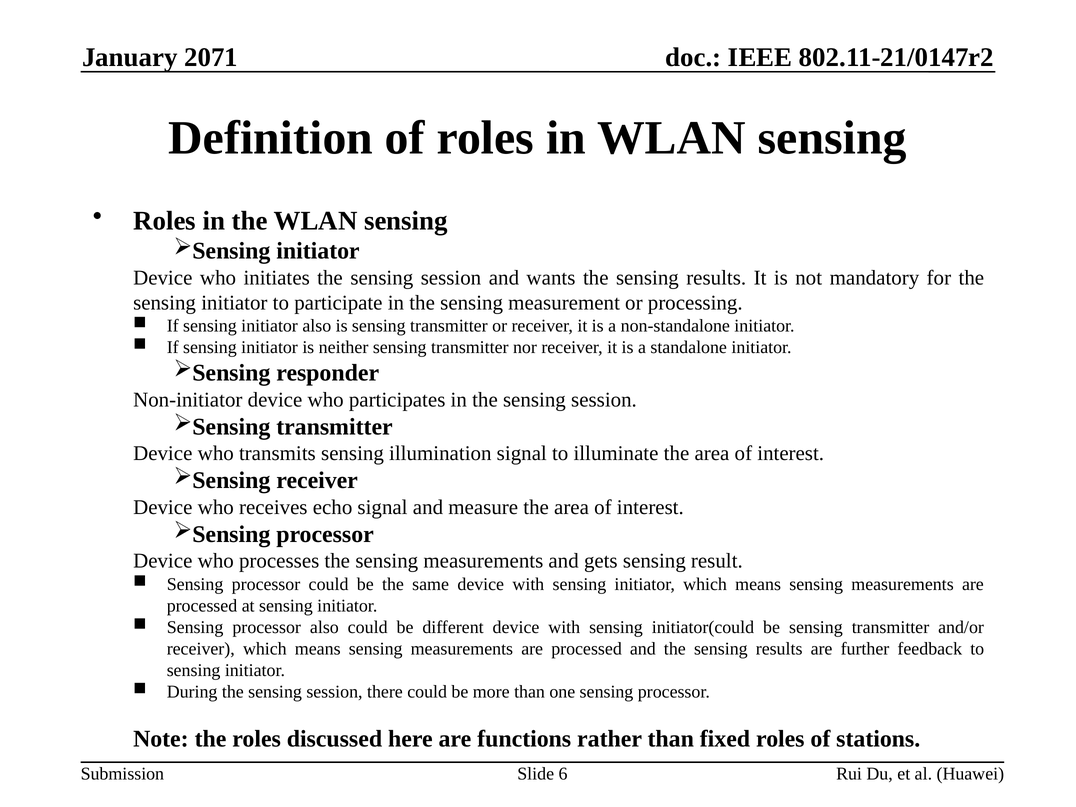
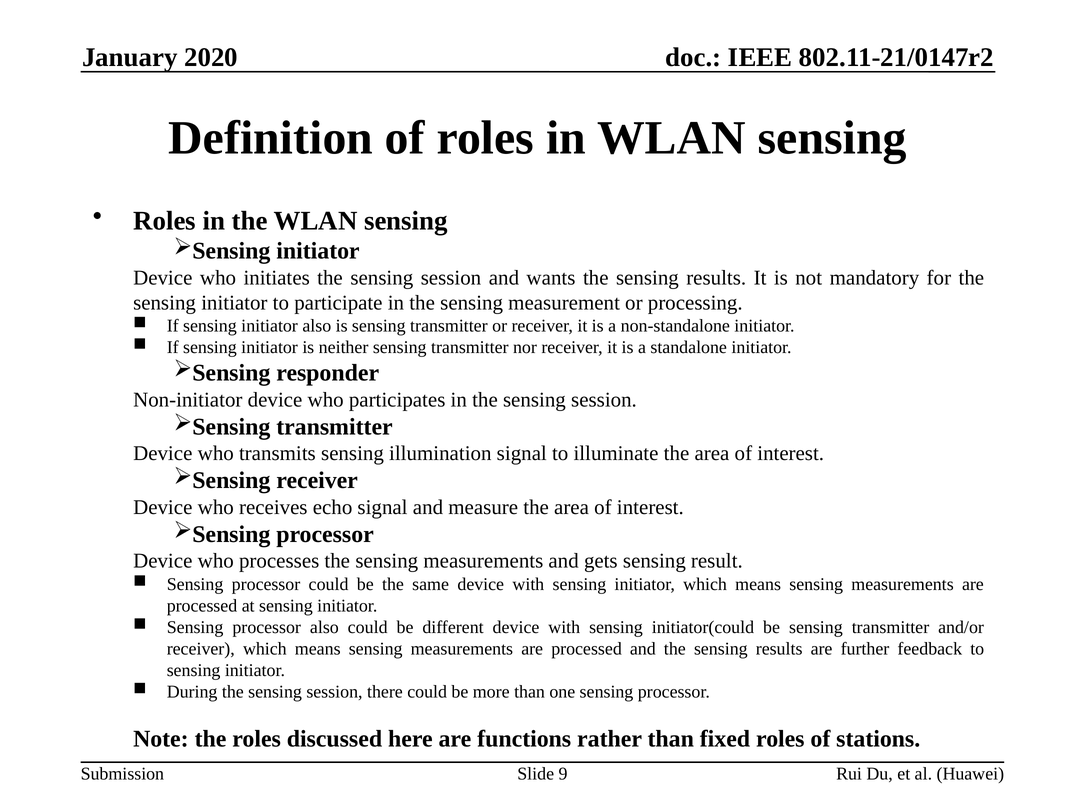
2071: 2071 -> 2020
6: 6 -> 9
